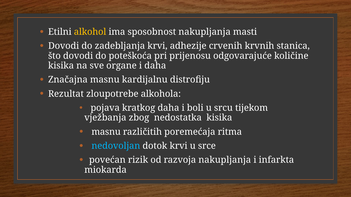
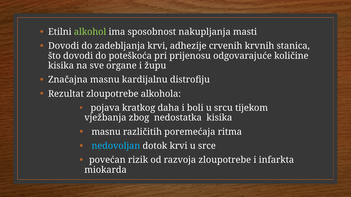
alkohol colour: yellow -> light green
i daha: daha -> župu
razvoja nakupljanja: nakupljanja -> zloupotrebe
